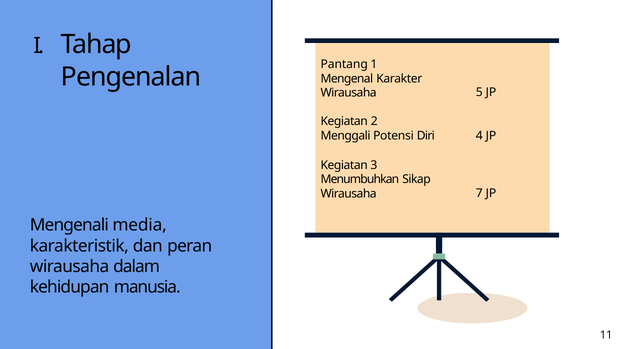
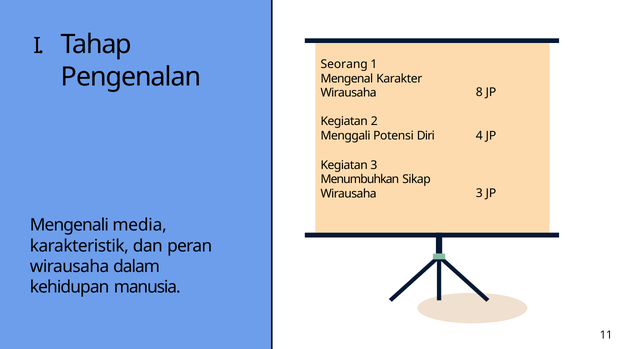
Pantang: Pantang -> Seorang
5: 5 -> 8
Wirausaha 7: 7 -> 3
